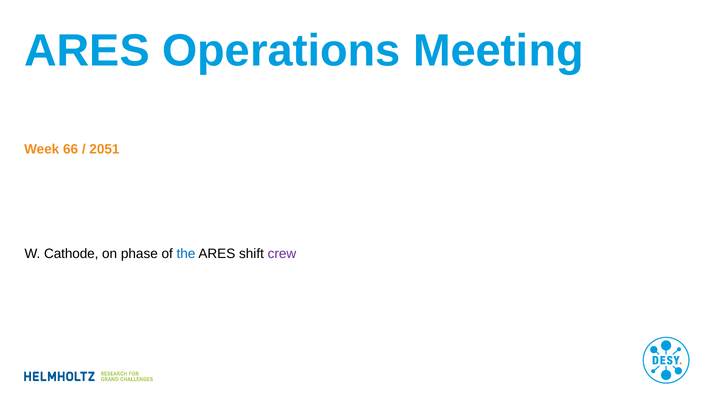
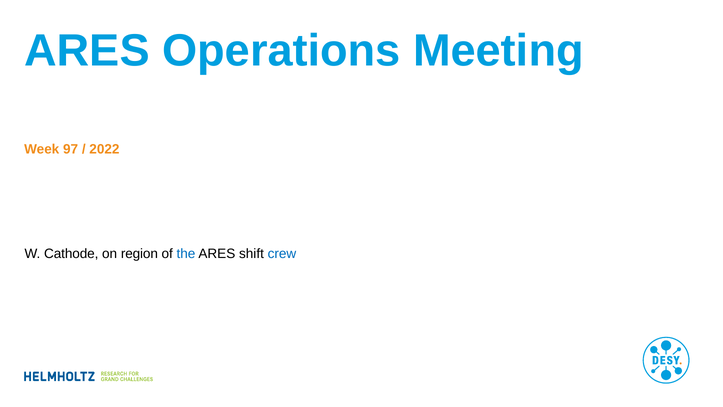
66: 66 -> 97
2051: 2051 -> 2022
phase: phase -> region
crew colour: purple -> blue
